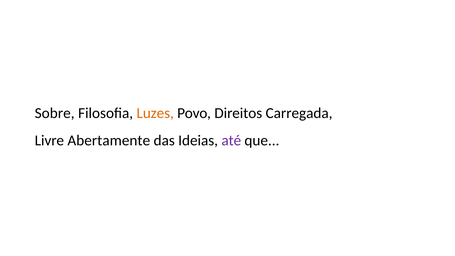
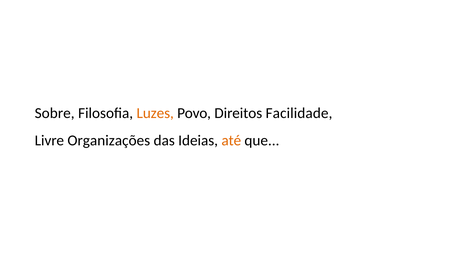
Carregada: Carregada -> Facilidade
Abertamente: Abertamente -> Organizações
até colour: purple -> orange
